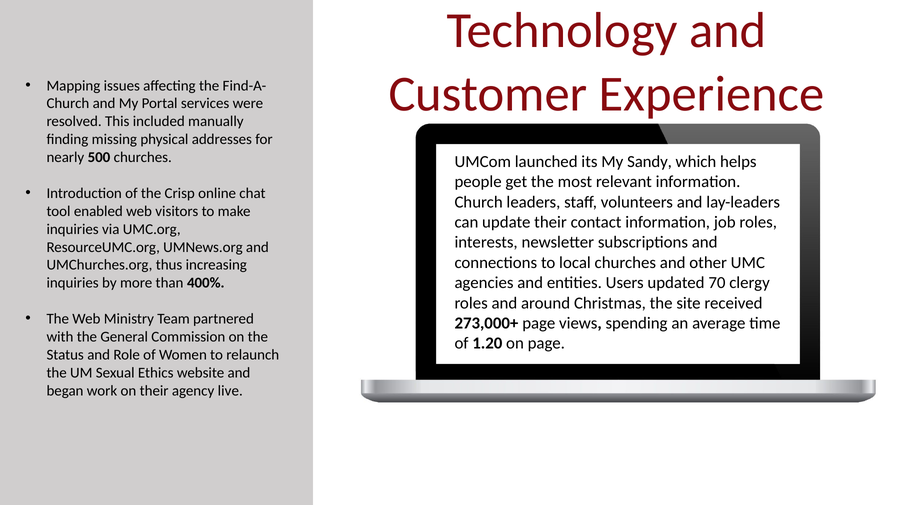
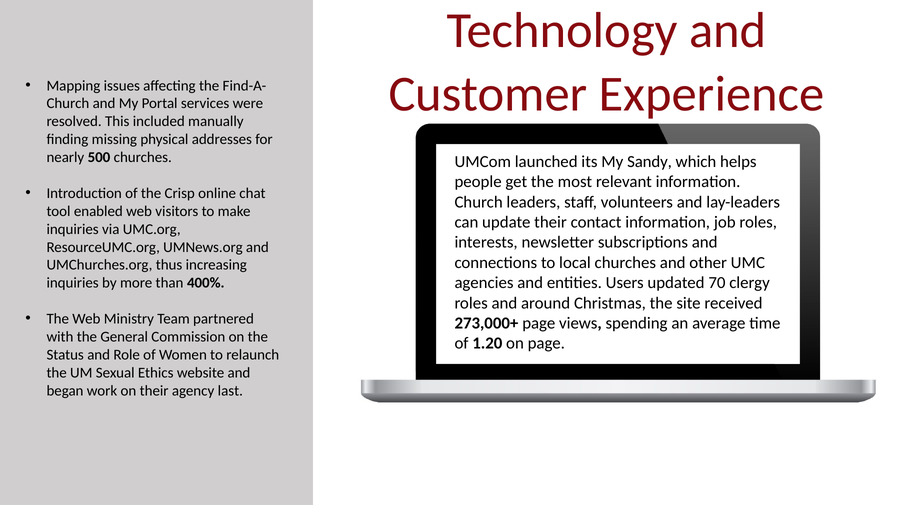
live: live -> last
